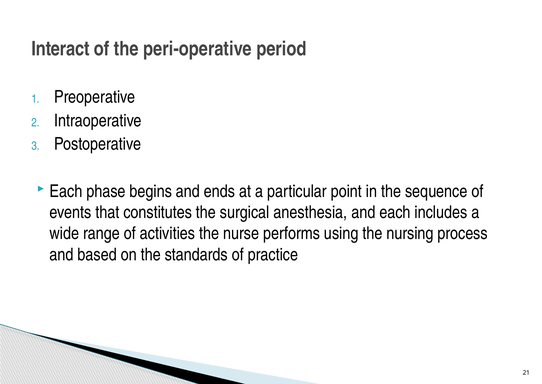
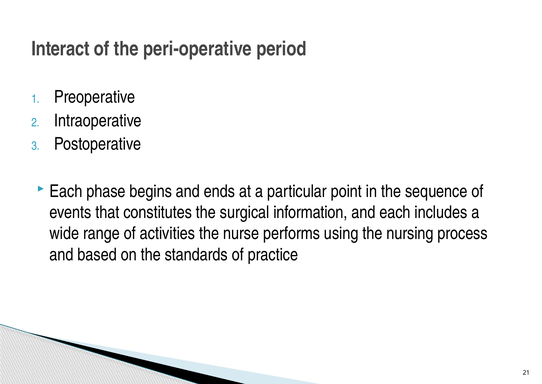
anesthesia: anesthesia -> information
